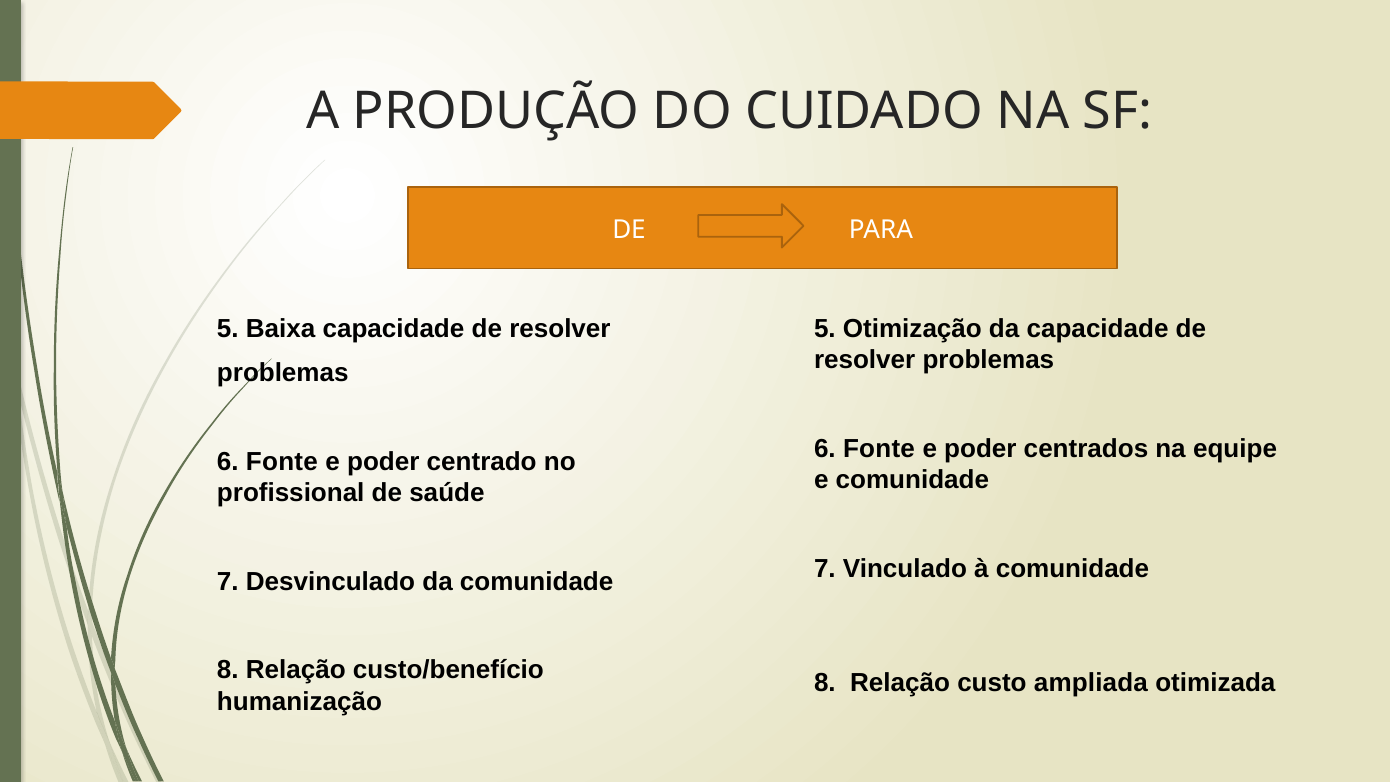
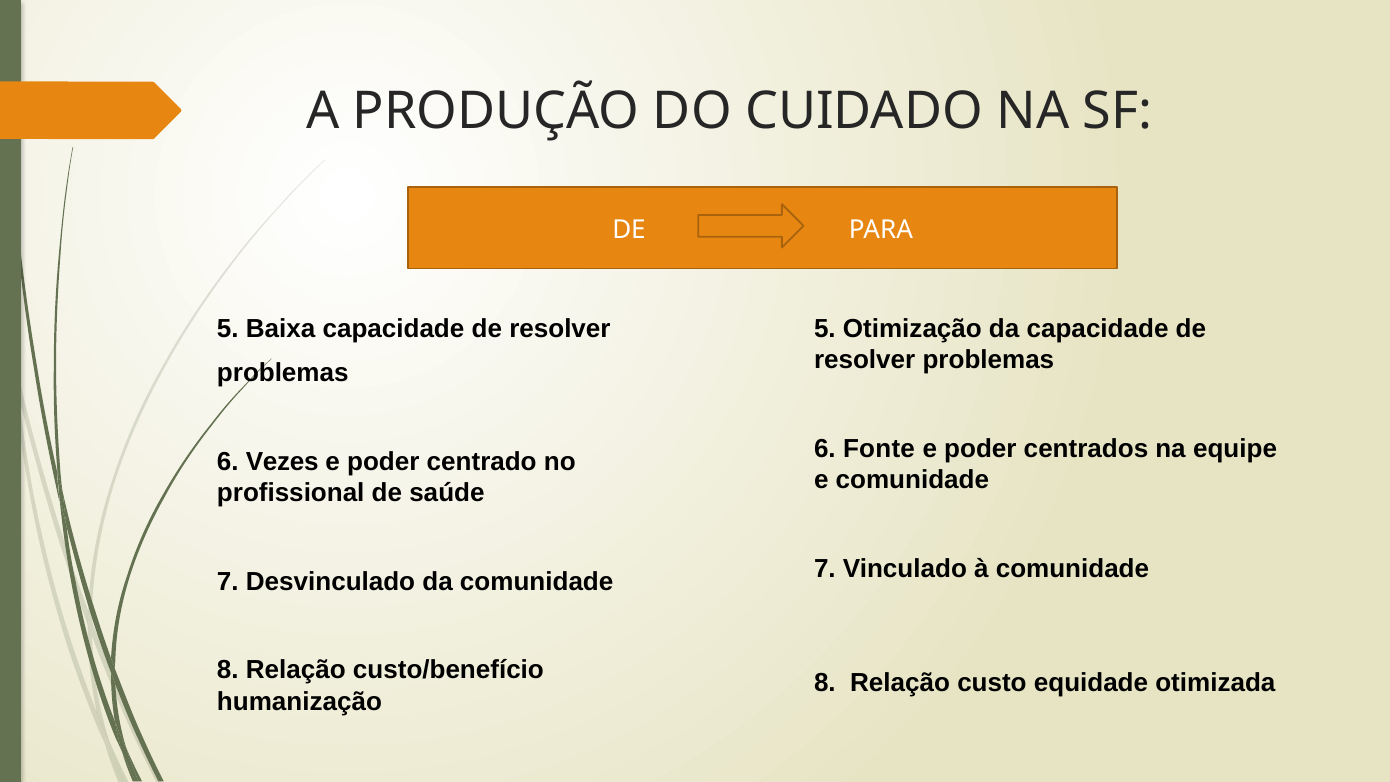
Fonte at (282, 461): Fonte -> Vezes
ampliada: ampliada -> equidade
